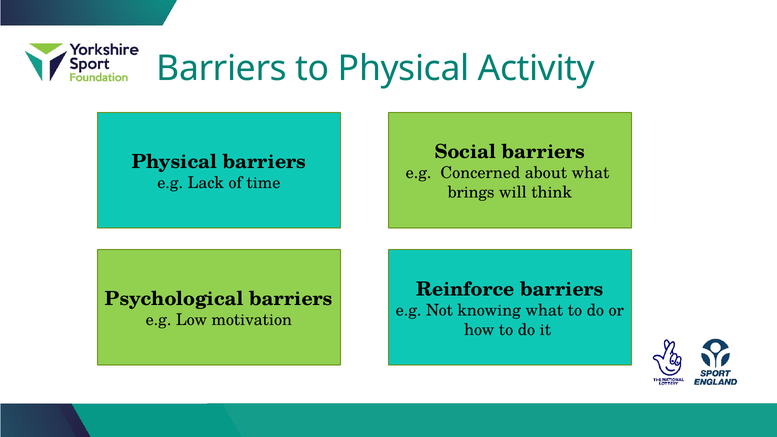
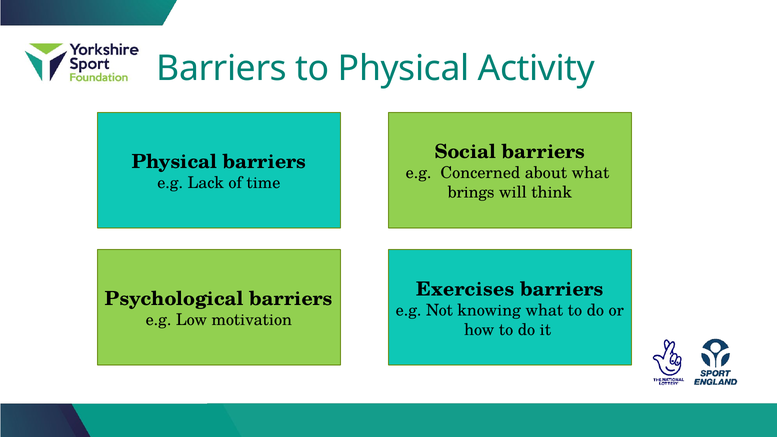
Reinforce: Reinforce -> Exercises
